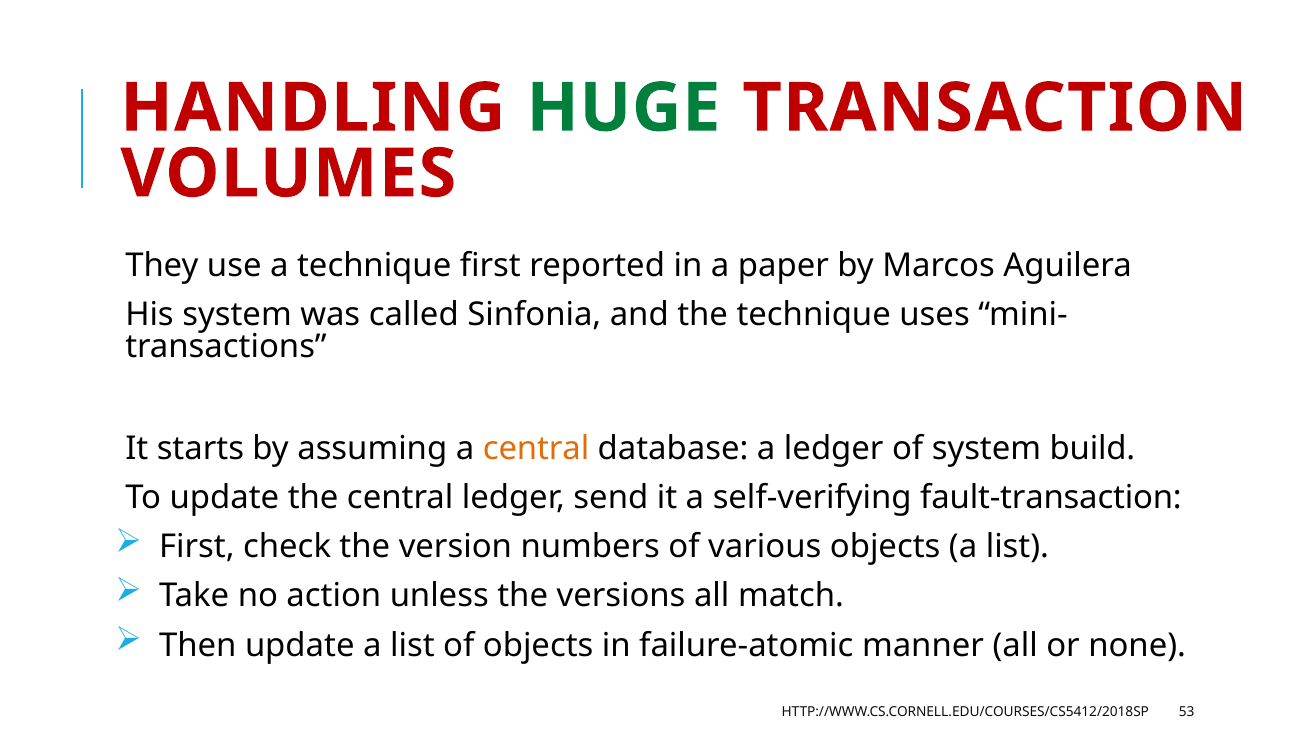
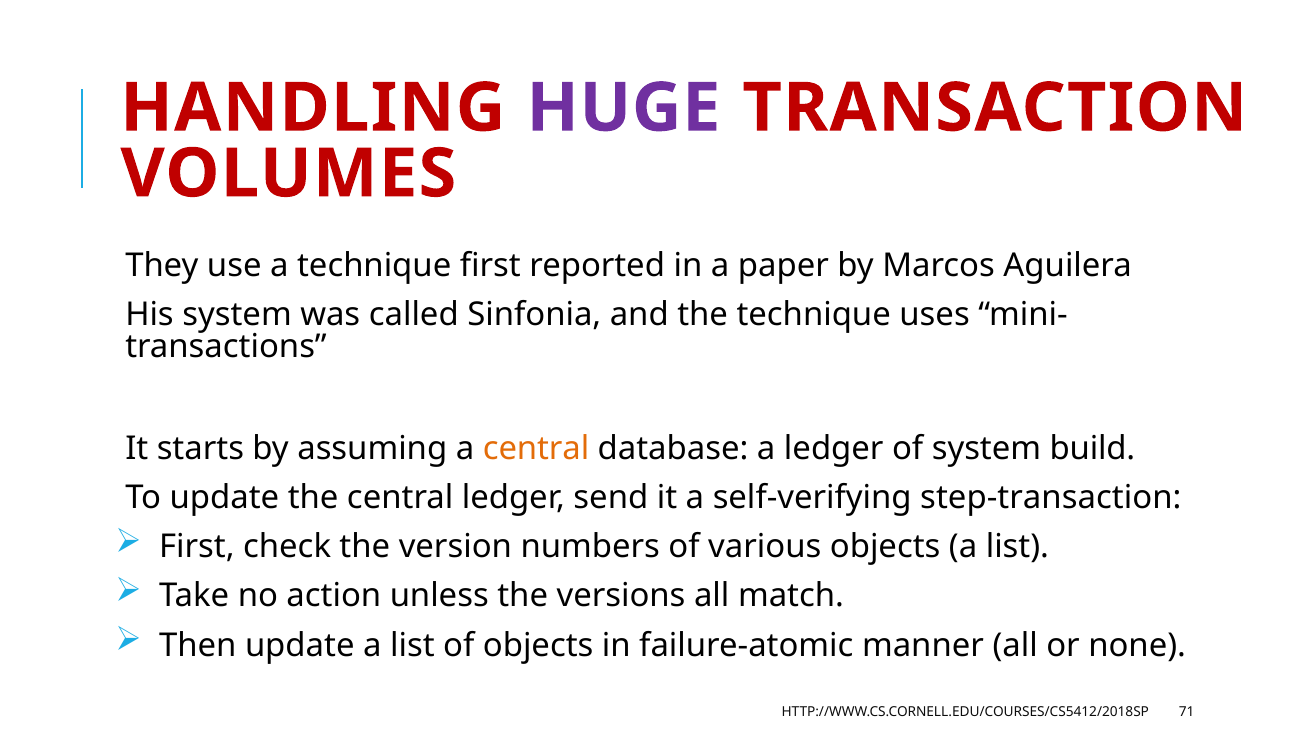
HUGE colour: green -> purple
fault-transaction: fault-transaction -> step-transaction
53: 53 -> 71
